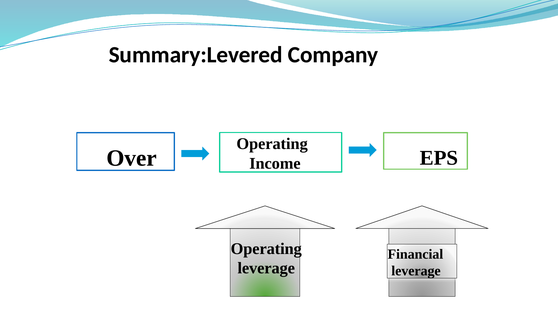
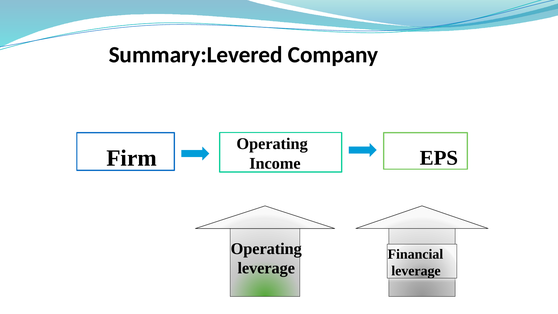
Over: Over -> Firm
